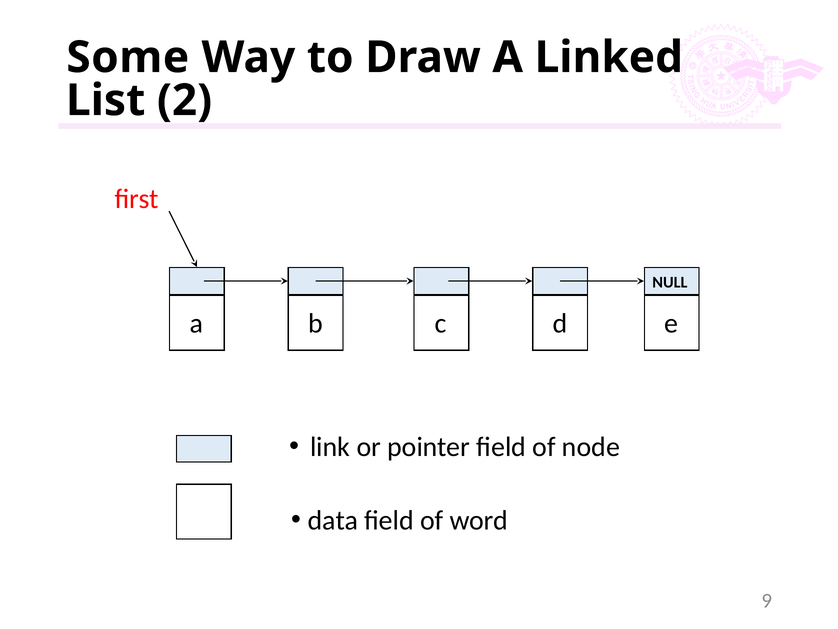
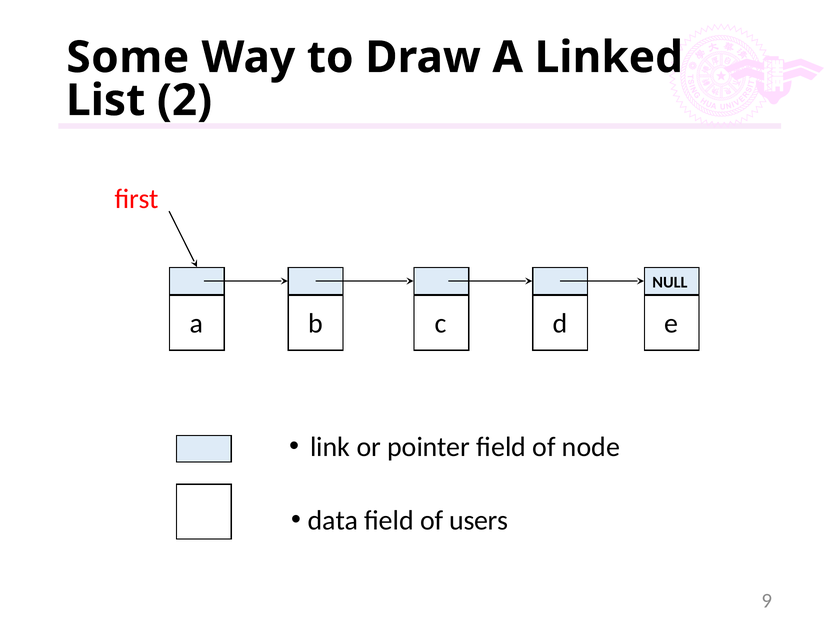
word: word -> users
